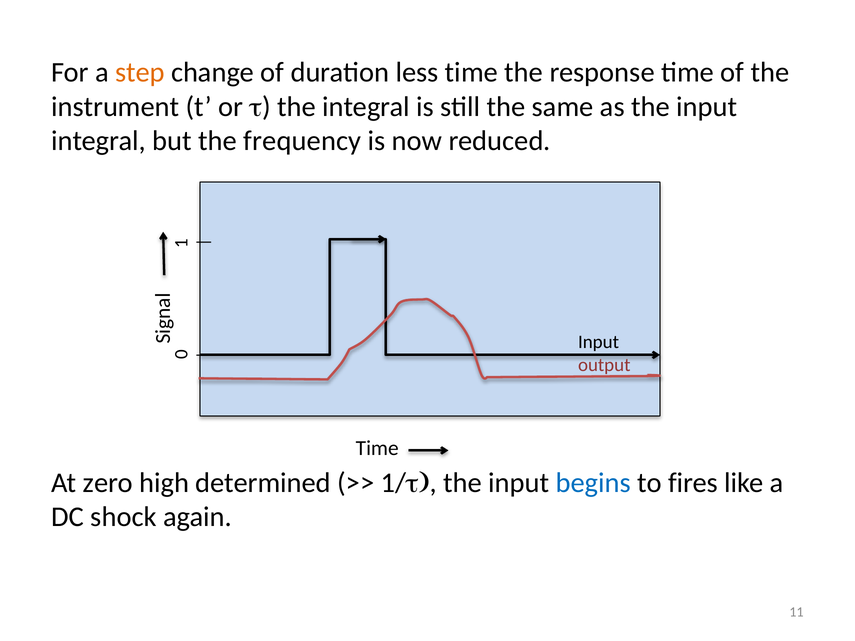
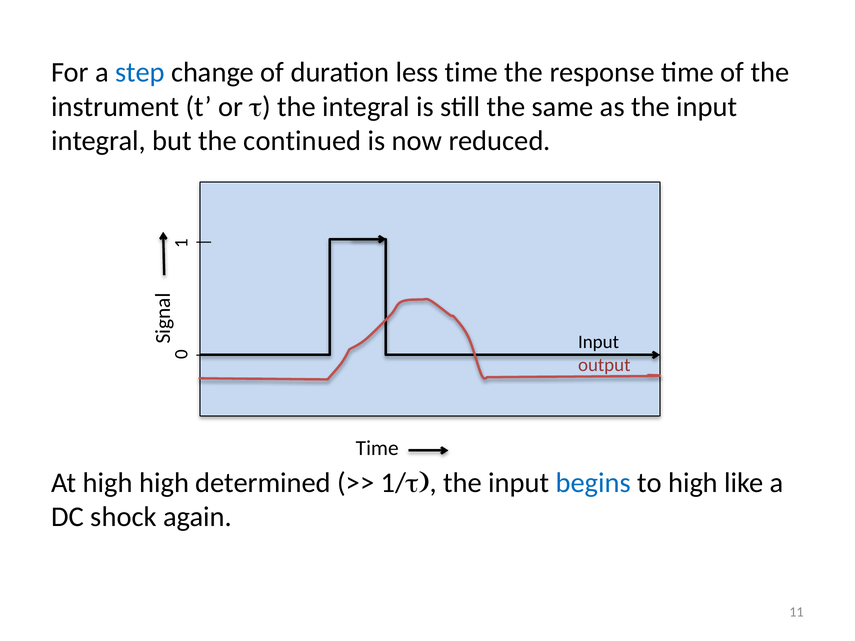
step colour: orange -> blue
frequency: frequency -> continued
At zero: zero -> high
to fires: fires -> high
